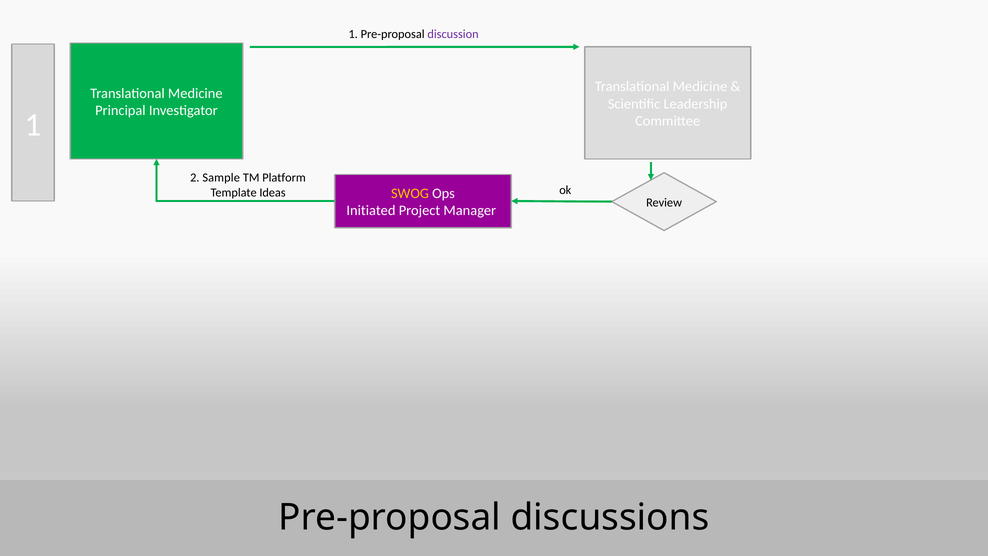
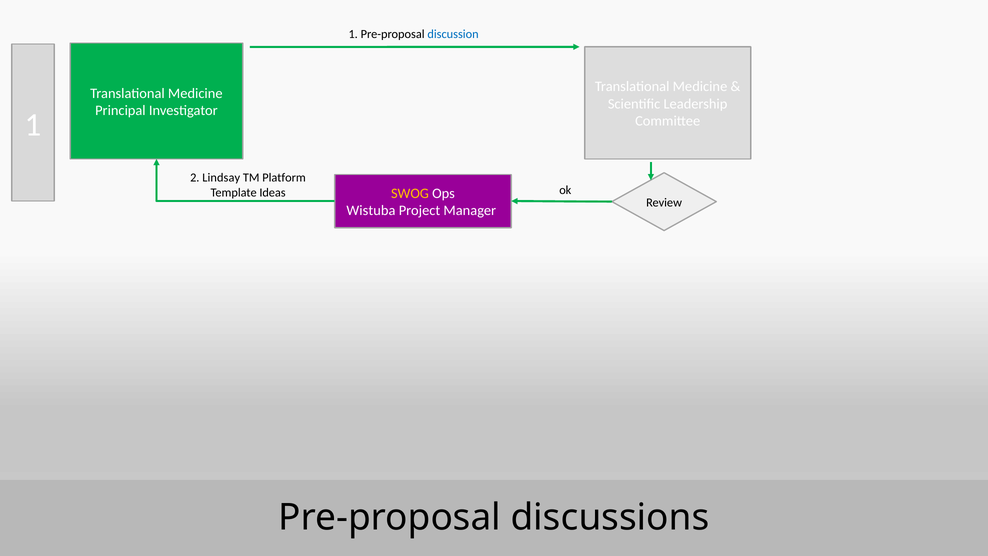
discussion colour: purple -> blue
Sample: Sample -> Lindsay
Initiated: Initiated -> Wistuba
